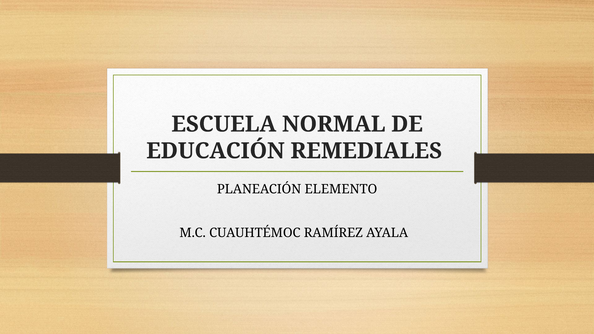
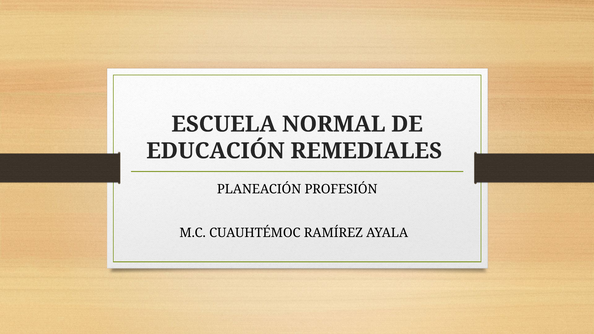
ELEMENTO: ELEMENTO -> PROFESIÓN
